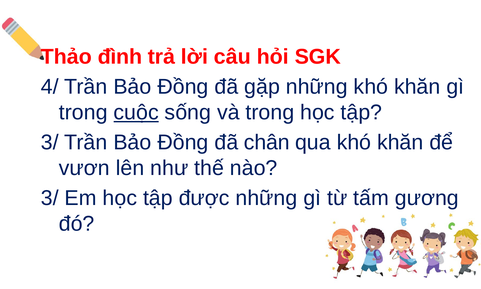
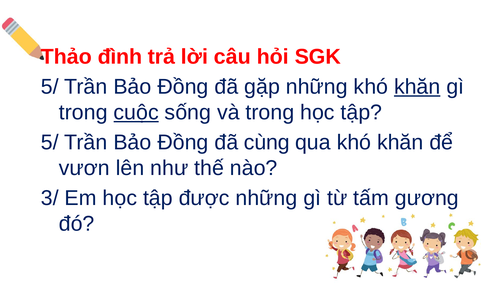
4/ at (50, 87): 4/ -> 5/
khăn at (417, 87) underline: none -> present
3/ at (50, 142): 3/ -> 5/
chân: chân -> cùng
